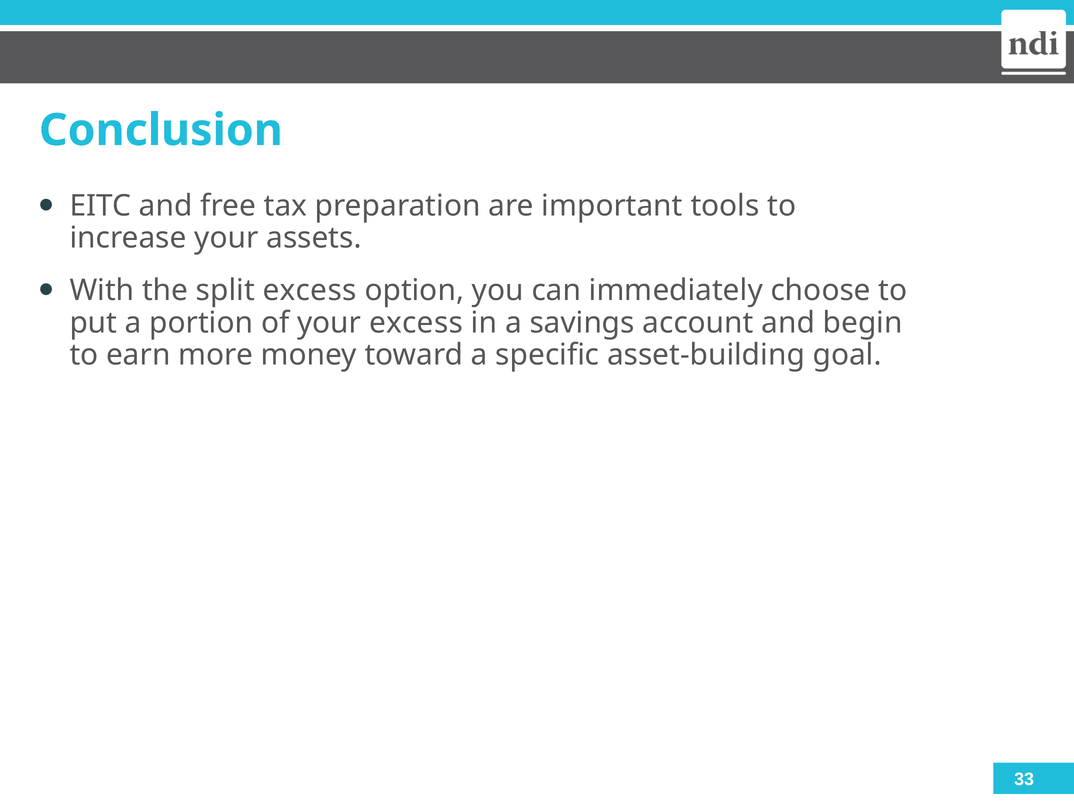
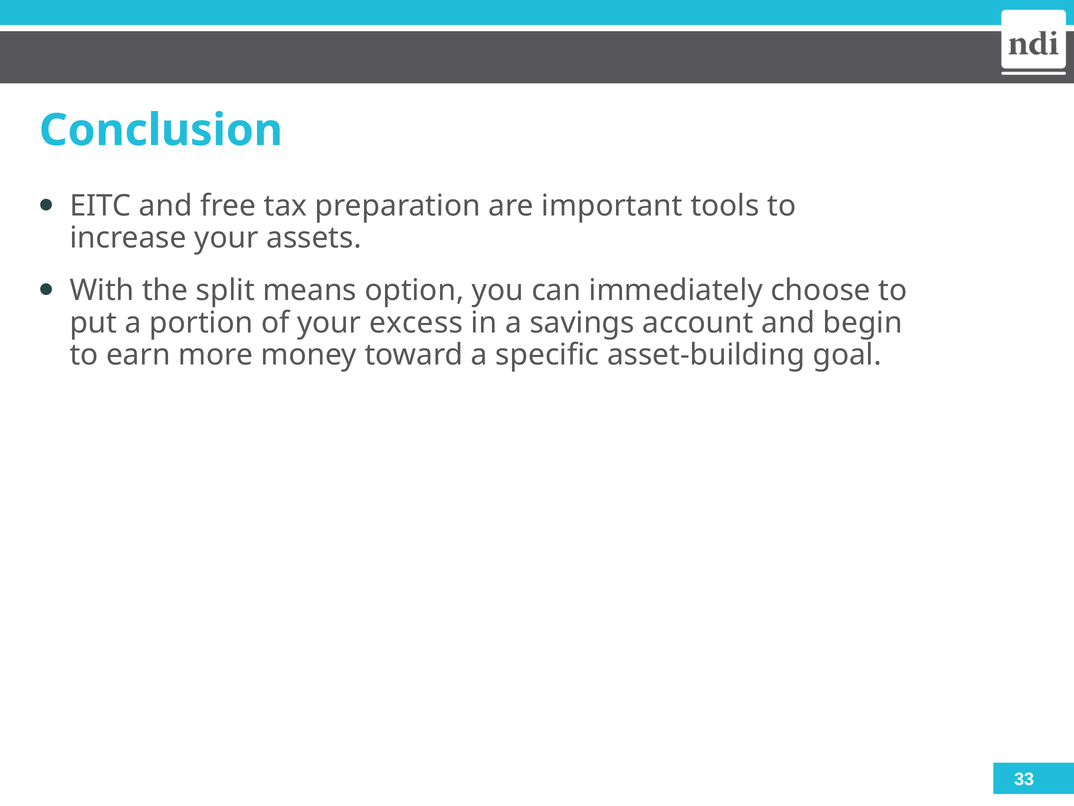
split excess: excess -> means
